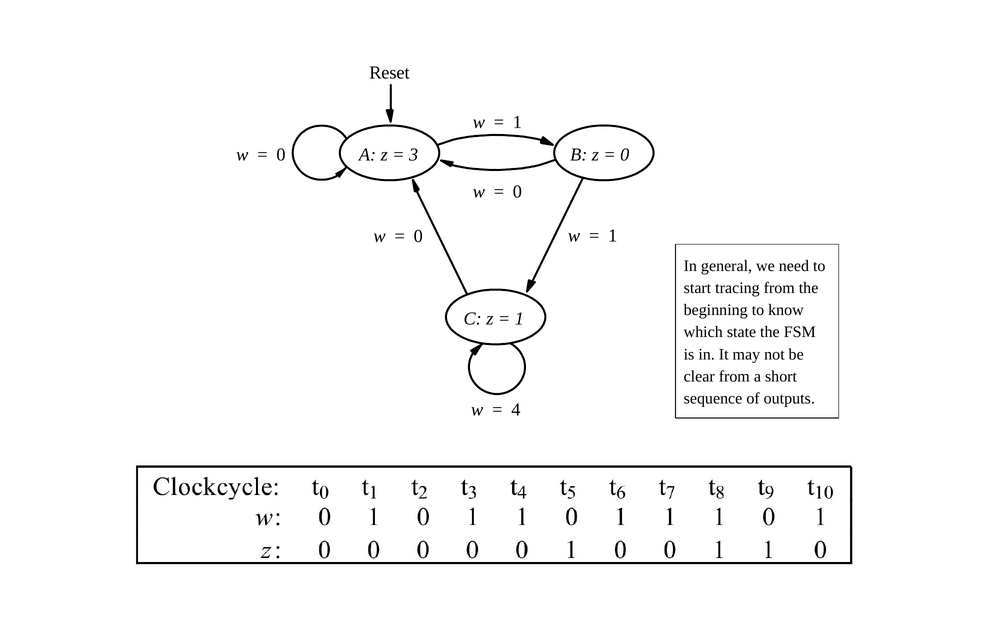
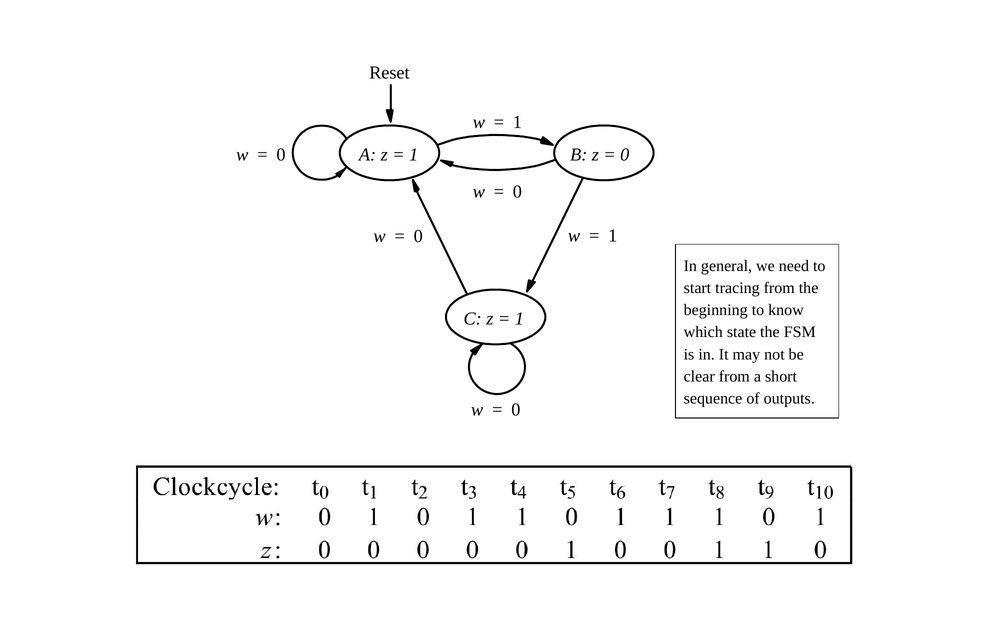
3 at (414, 154): 3 -> 1
4 at (516, 409): 4 -> 0
